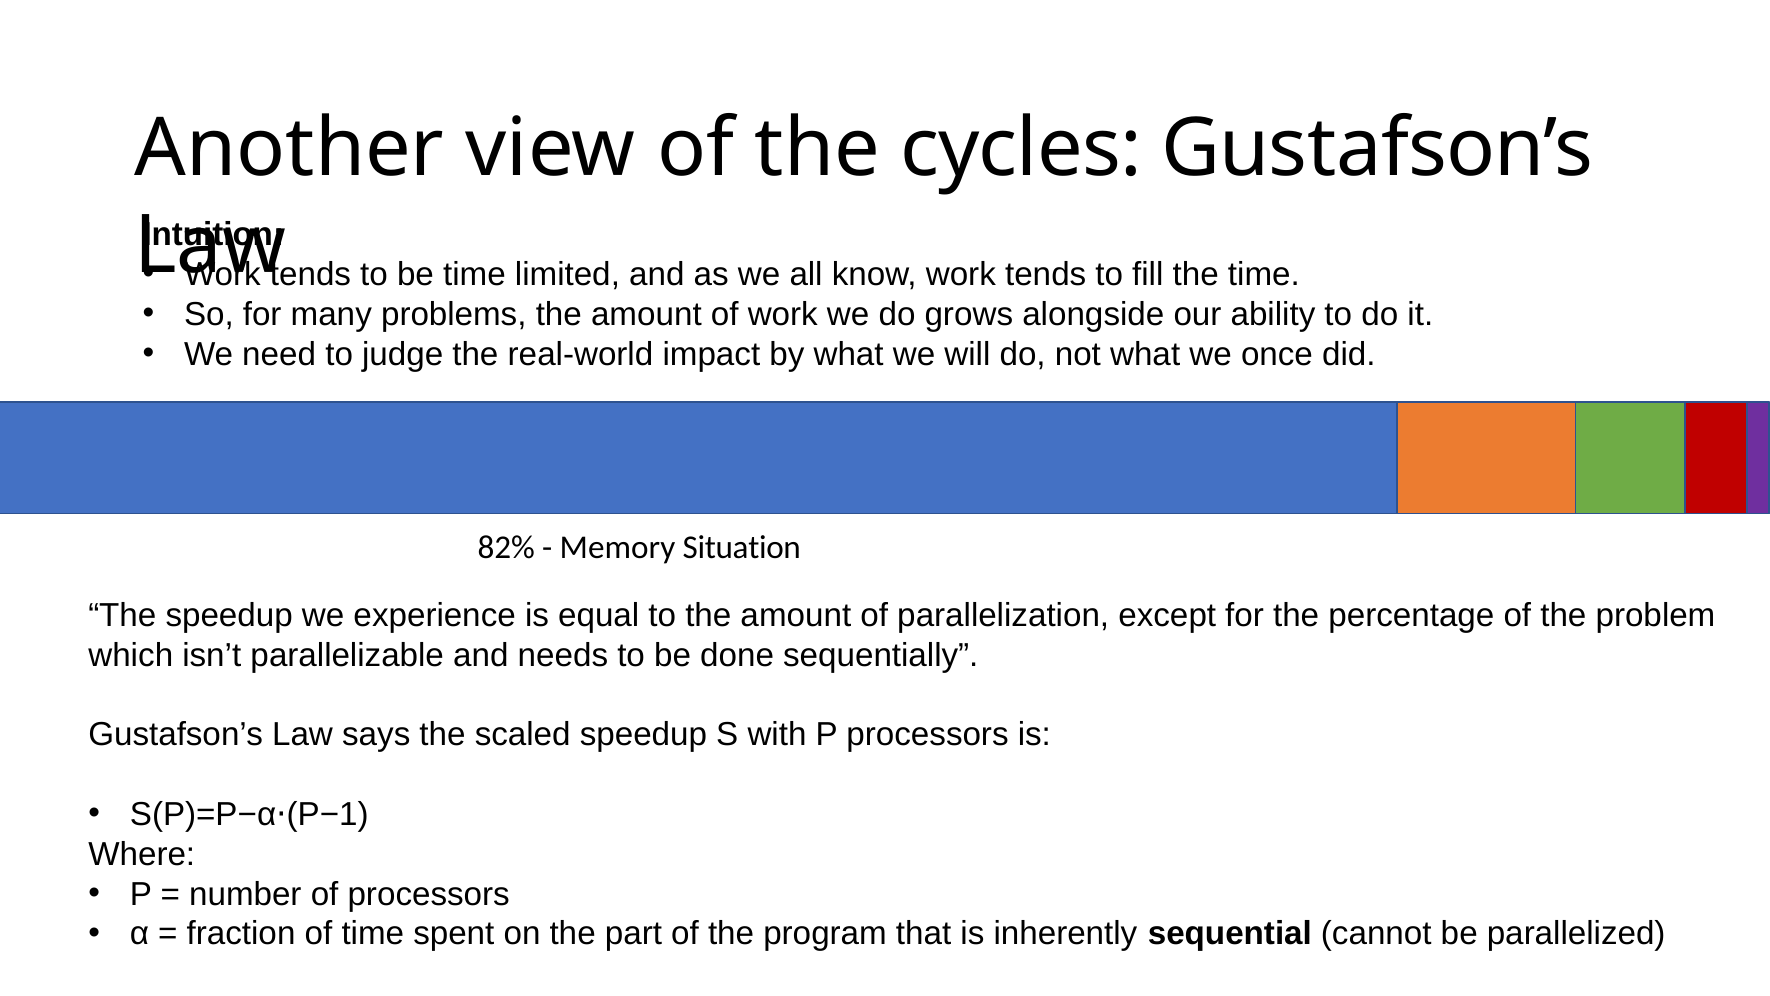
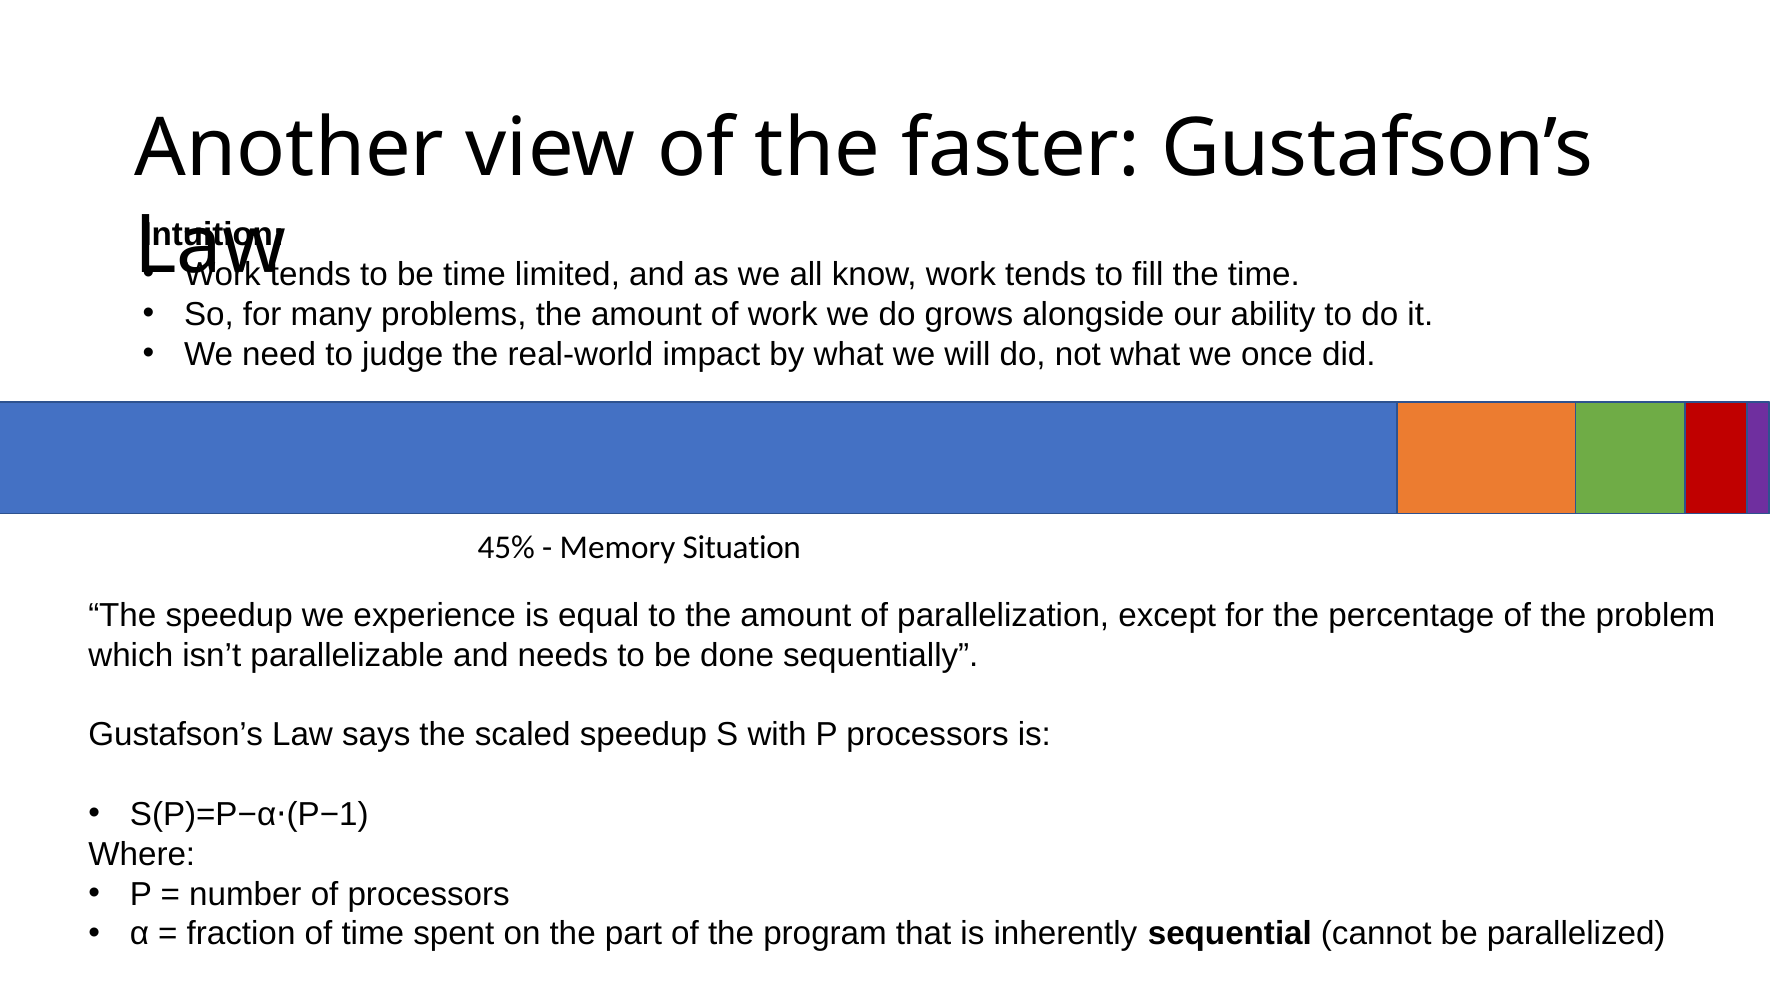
cycles: cycles -> faster
82%: 82% -> 45%
